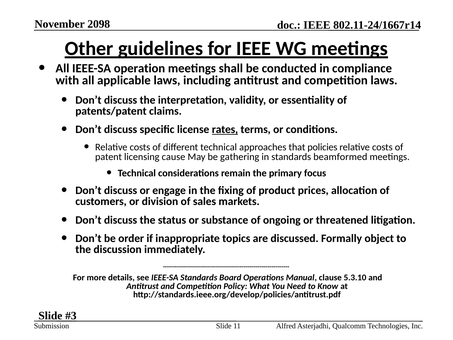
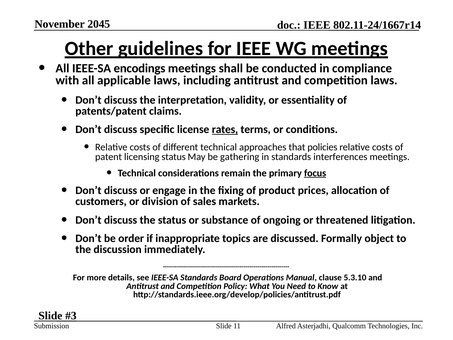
2098: 2098 -> 2045
operation: operation -> encodings
licensing cause: cause -> status
beamformed: beamformed -> interferences
focus underline: none -> present
